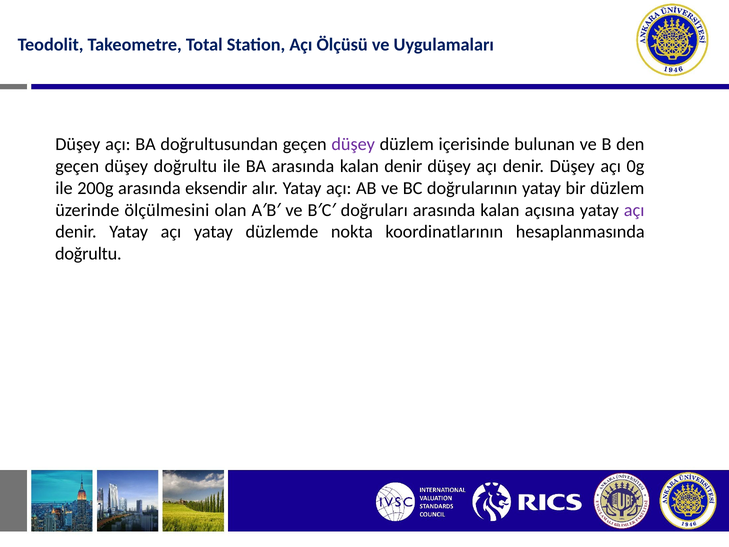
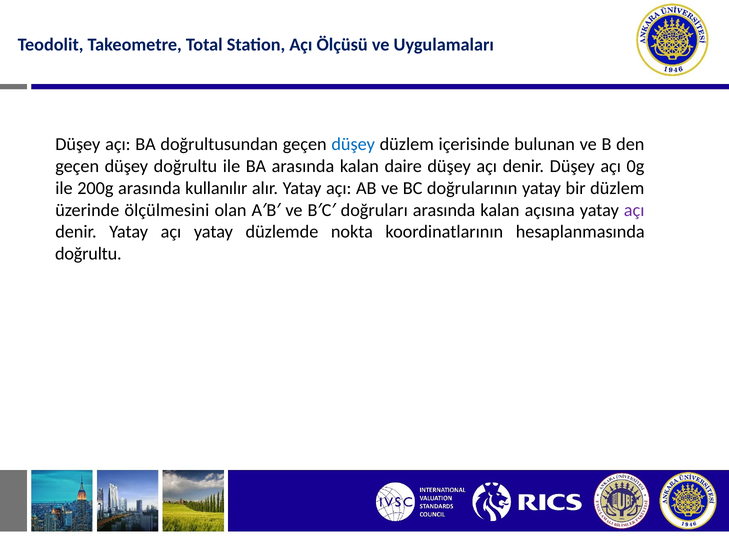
düşey at (353, 144) colour: purple -> blue
kalan denir: denir -> daire
eksendir: eksendir -> kullanılır
